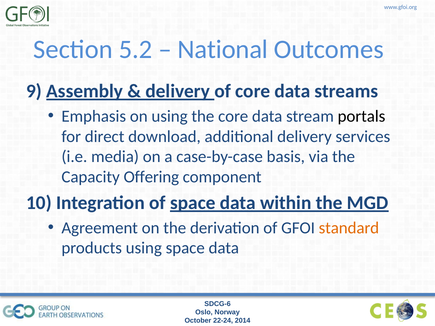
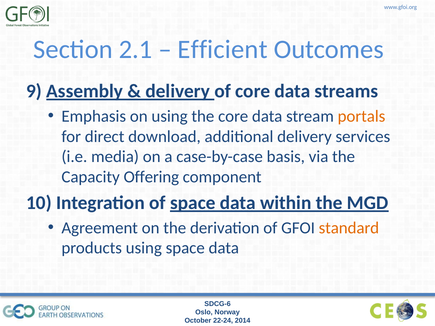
5.2: 5.2 -> 2.1
National: National -> Efficient
portals colour: black -> orange
